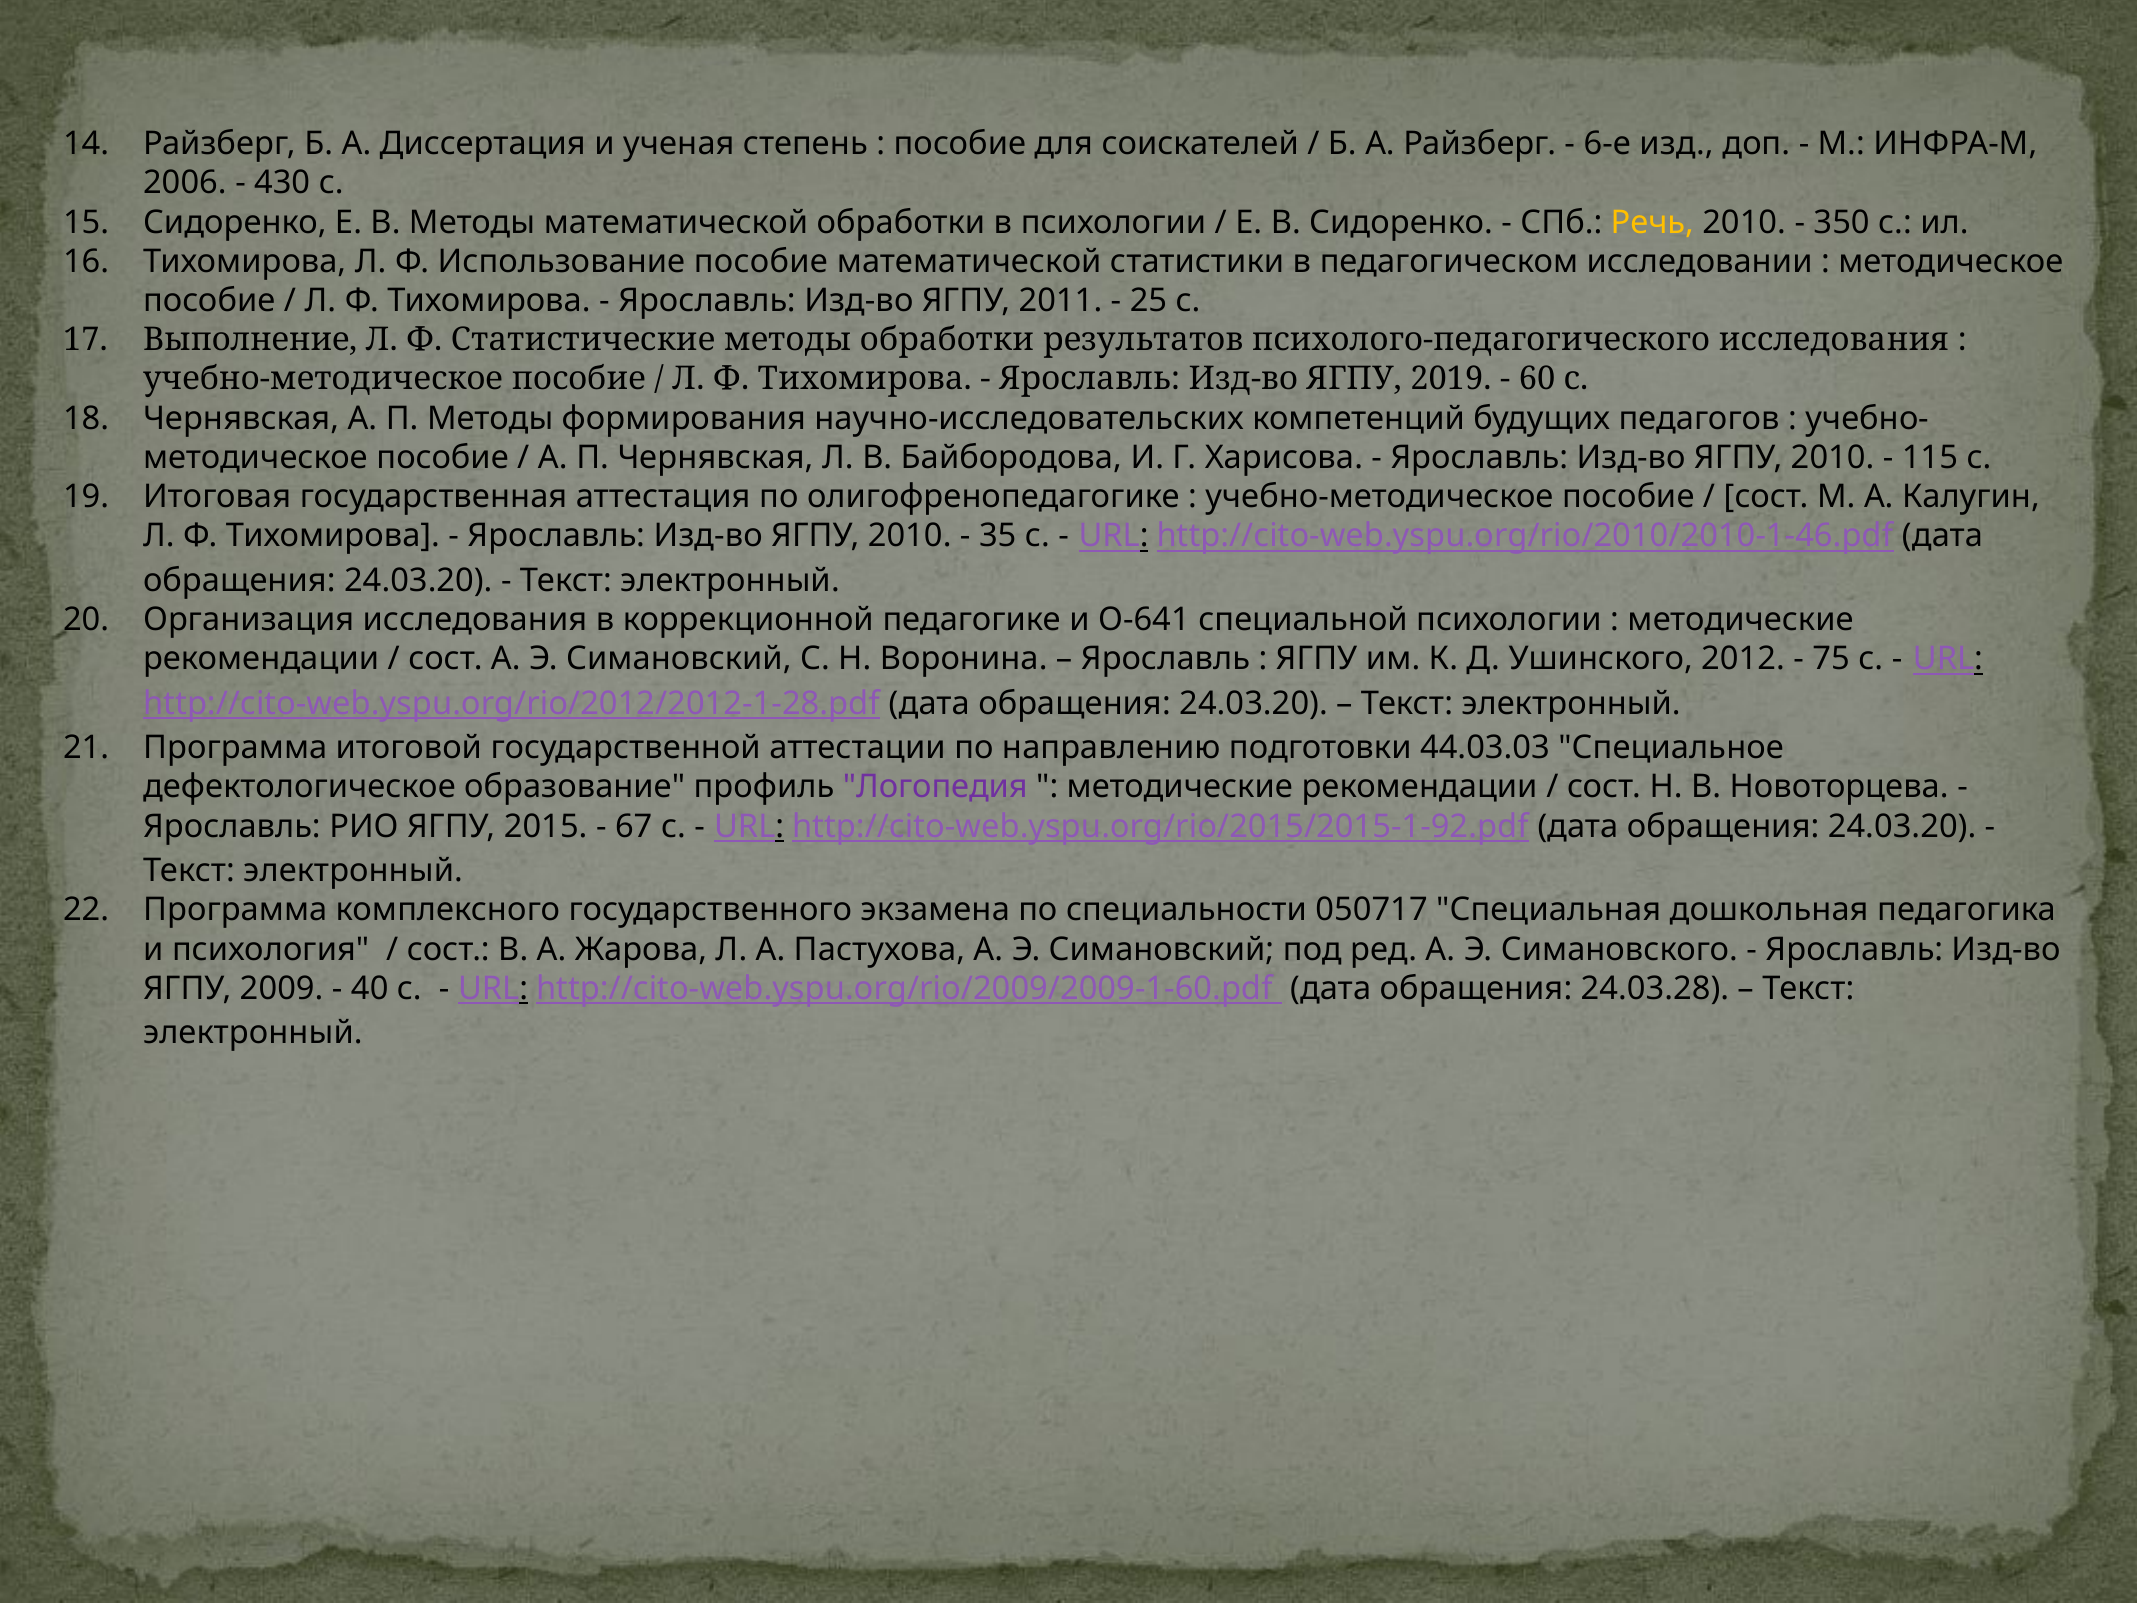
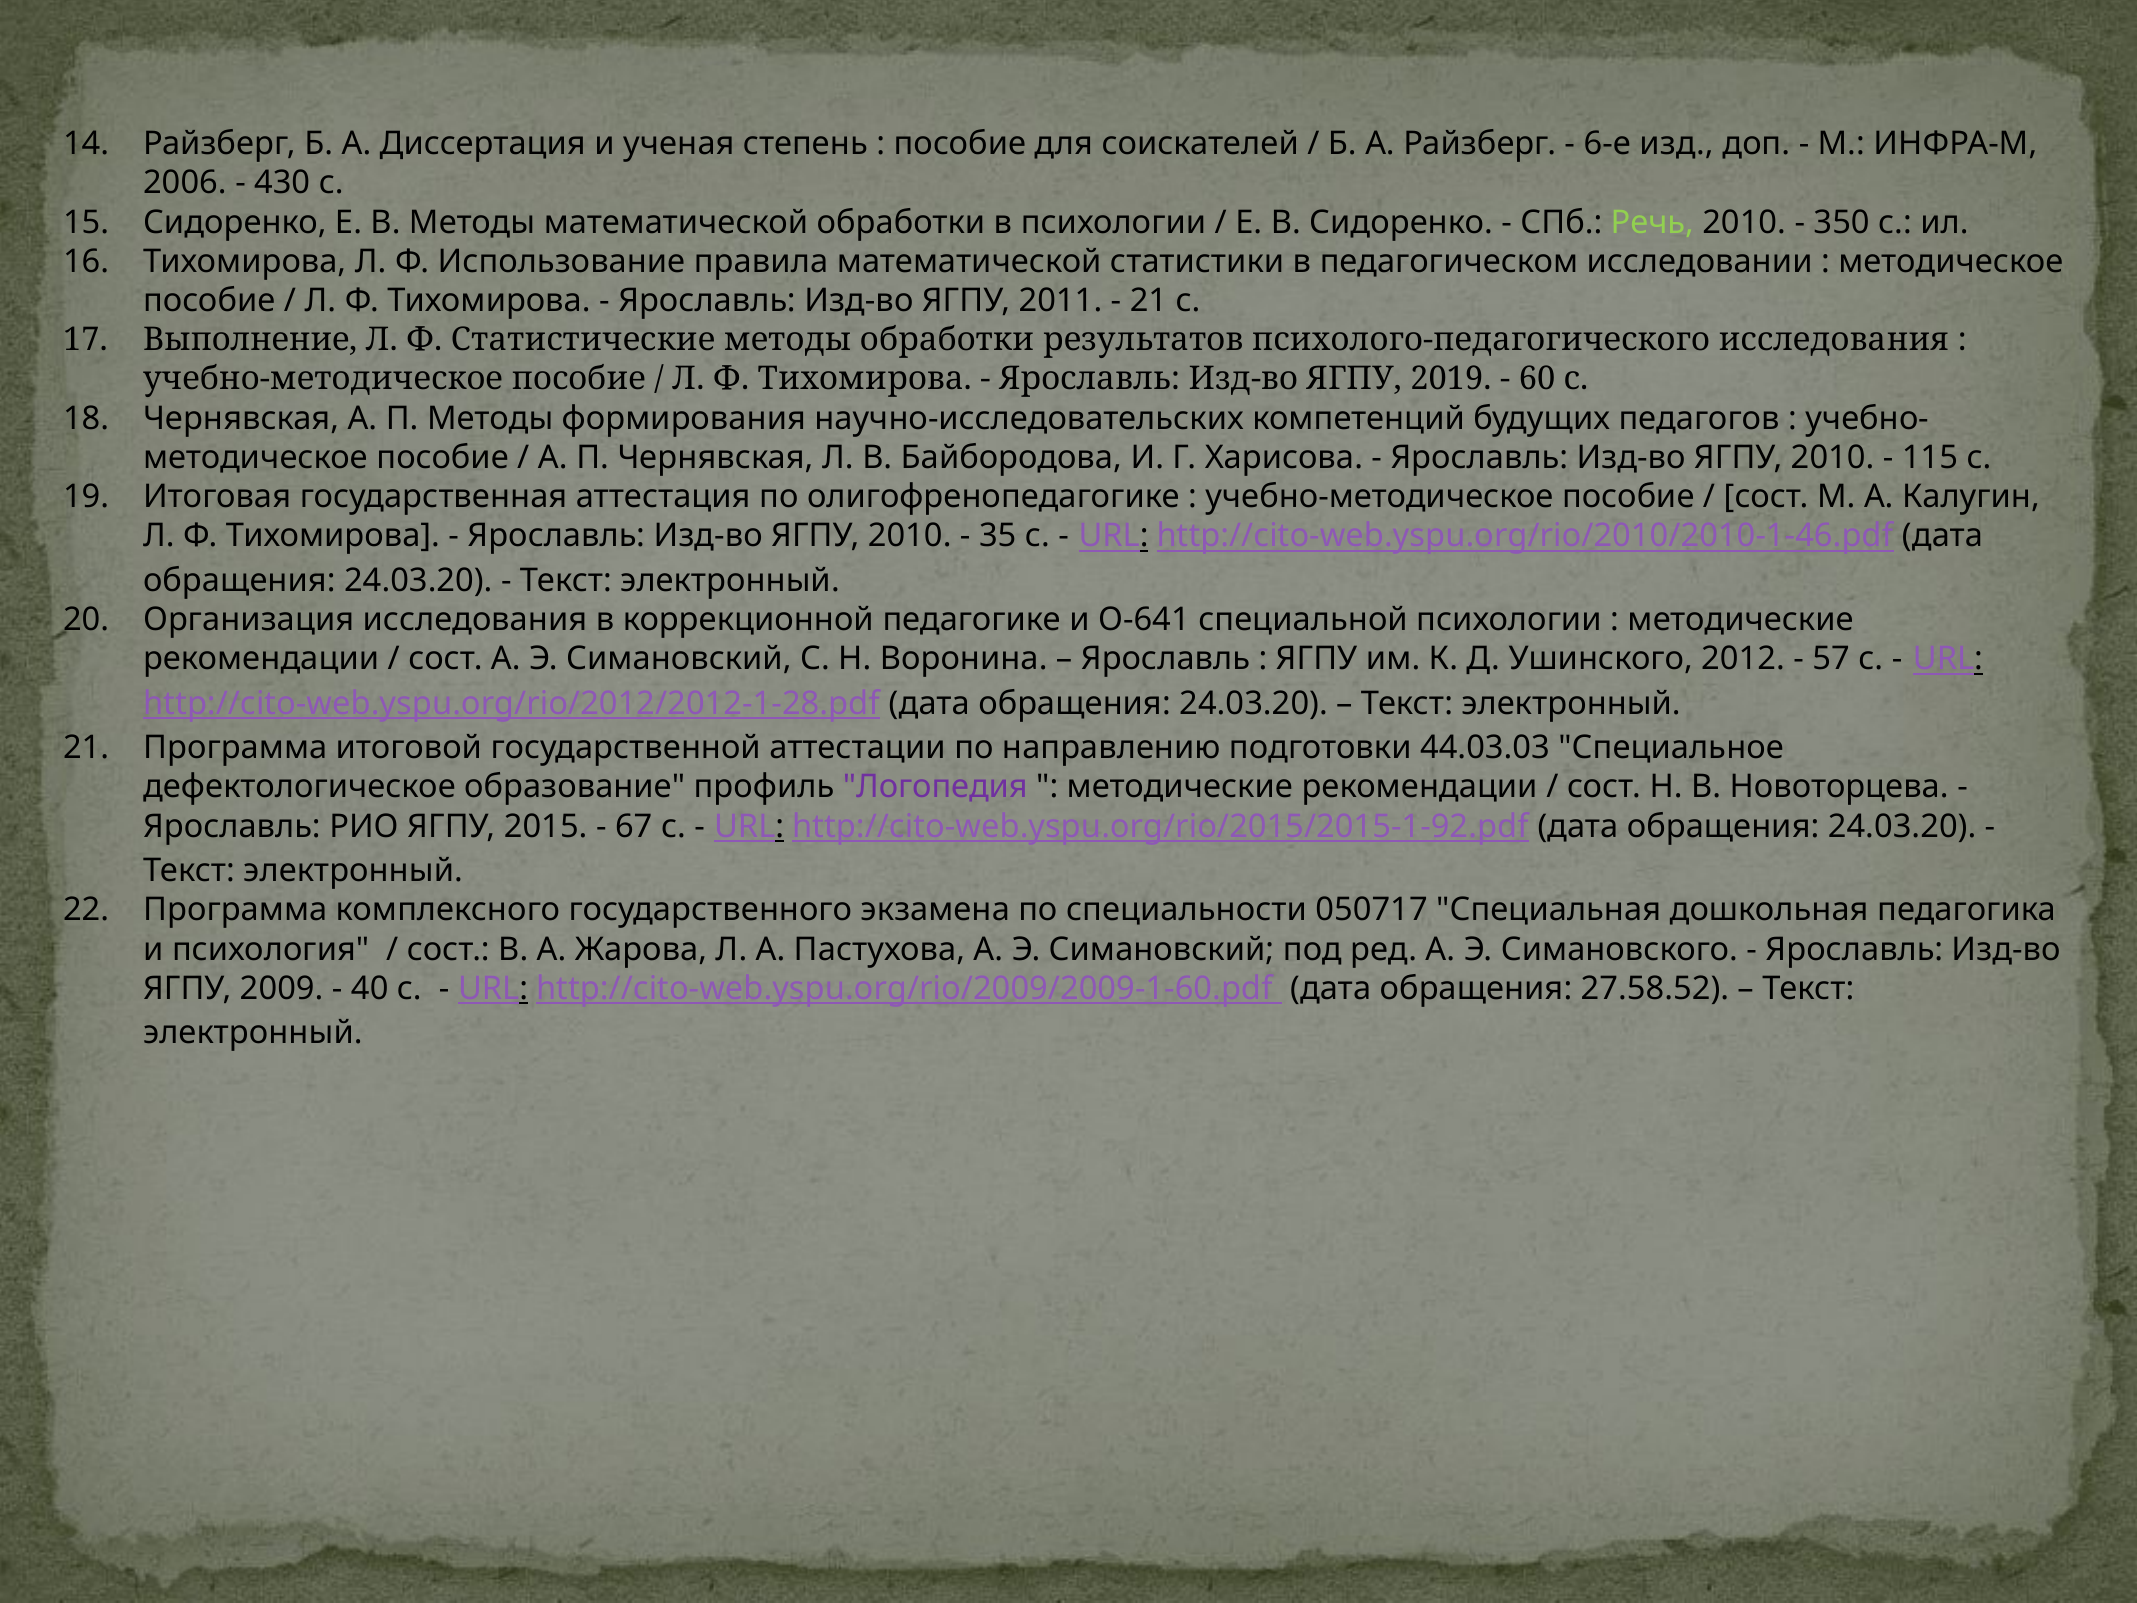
Речь colour: yellow -> light green
Использование пособие: пособие -> правила
25 at (1148, 301): 25 -> 21
75: 75 -> 57
24.03.28: 24.03.28 -> 27.58.52
